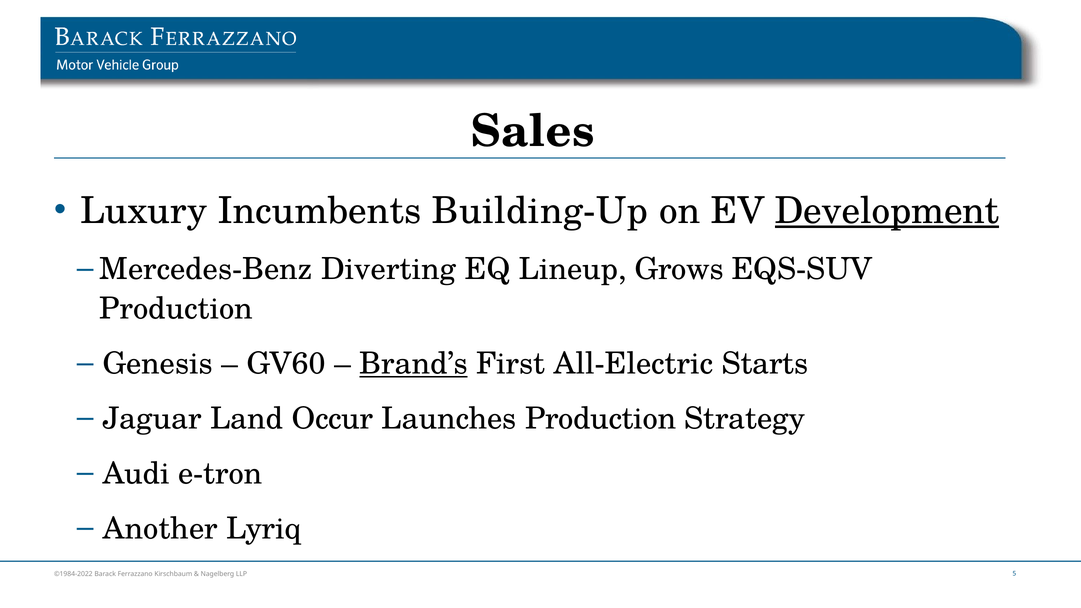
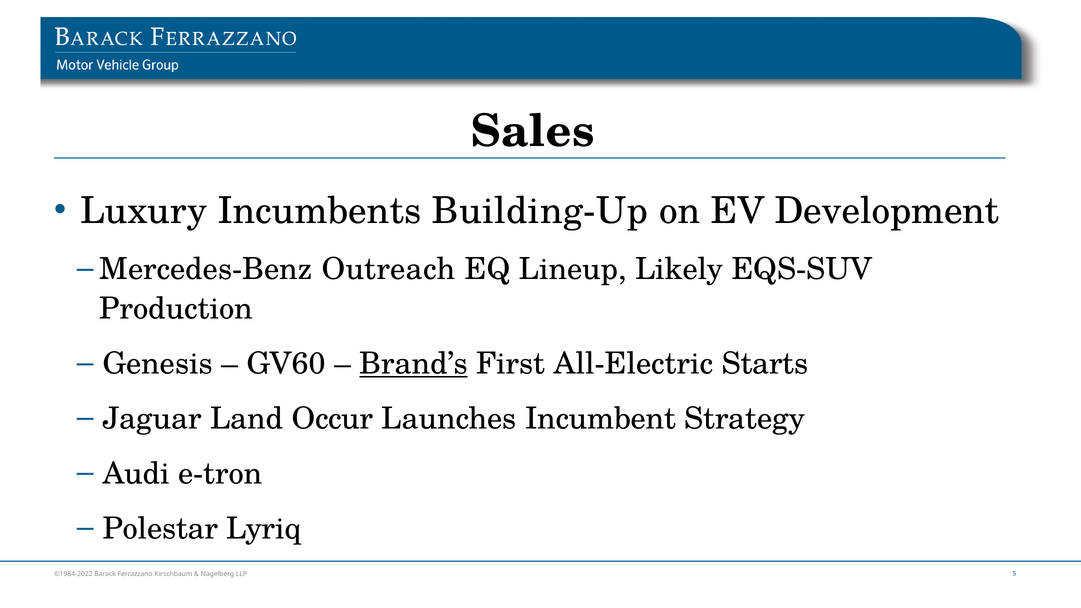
Development underline: present -> none
Diverting: Diverting -> Outreach
Grows: Grows -> Likely
Launches Production: Production -> Incumbent
Another: Another -> Polestar
